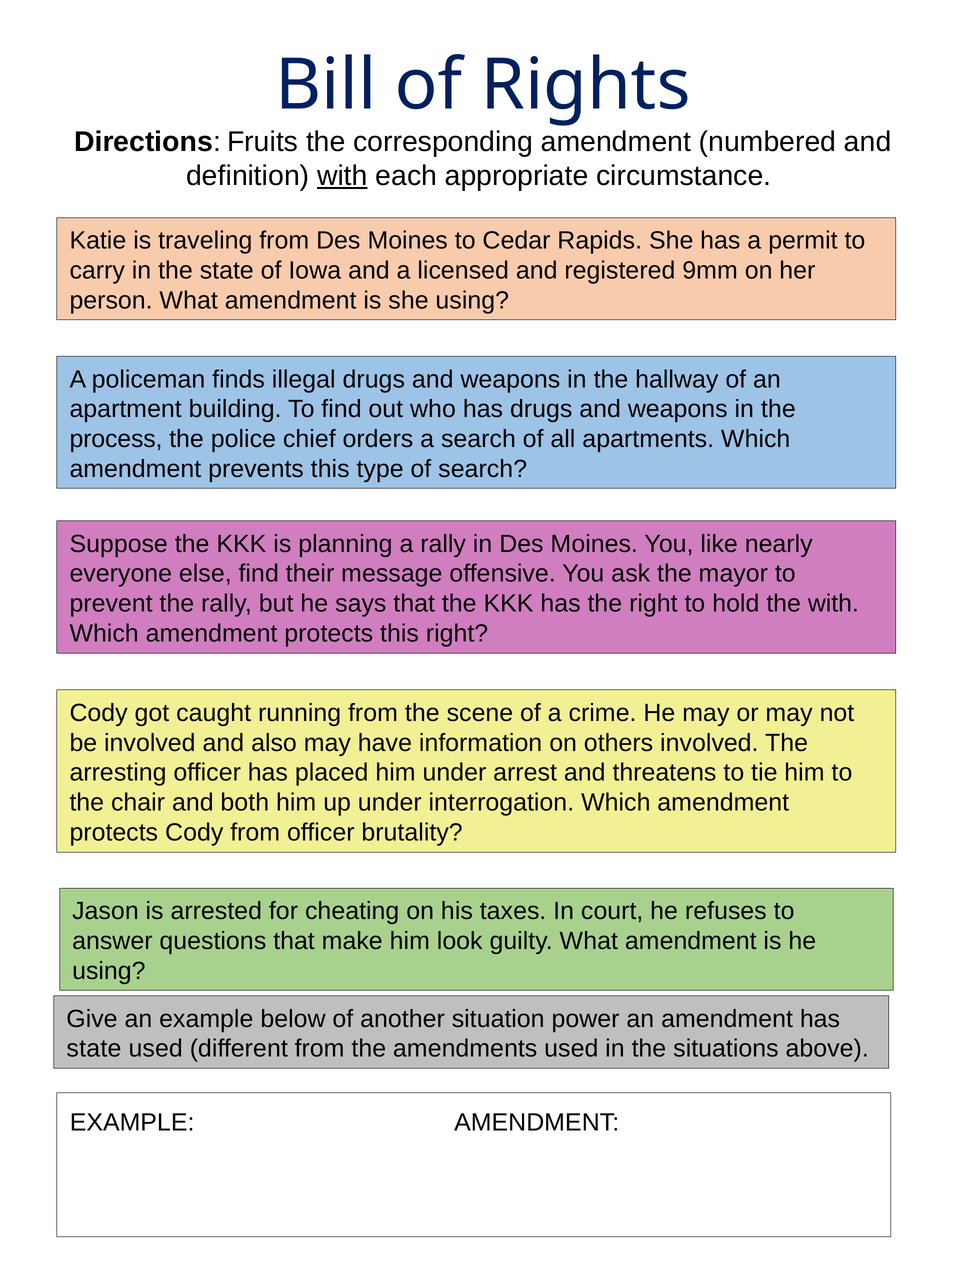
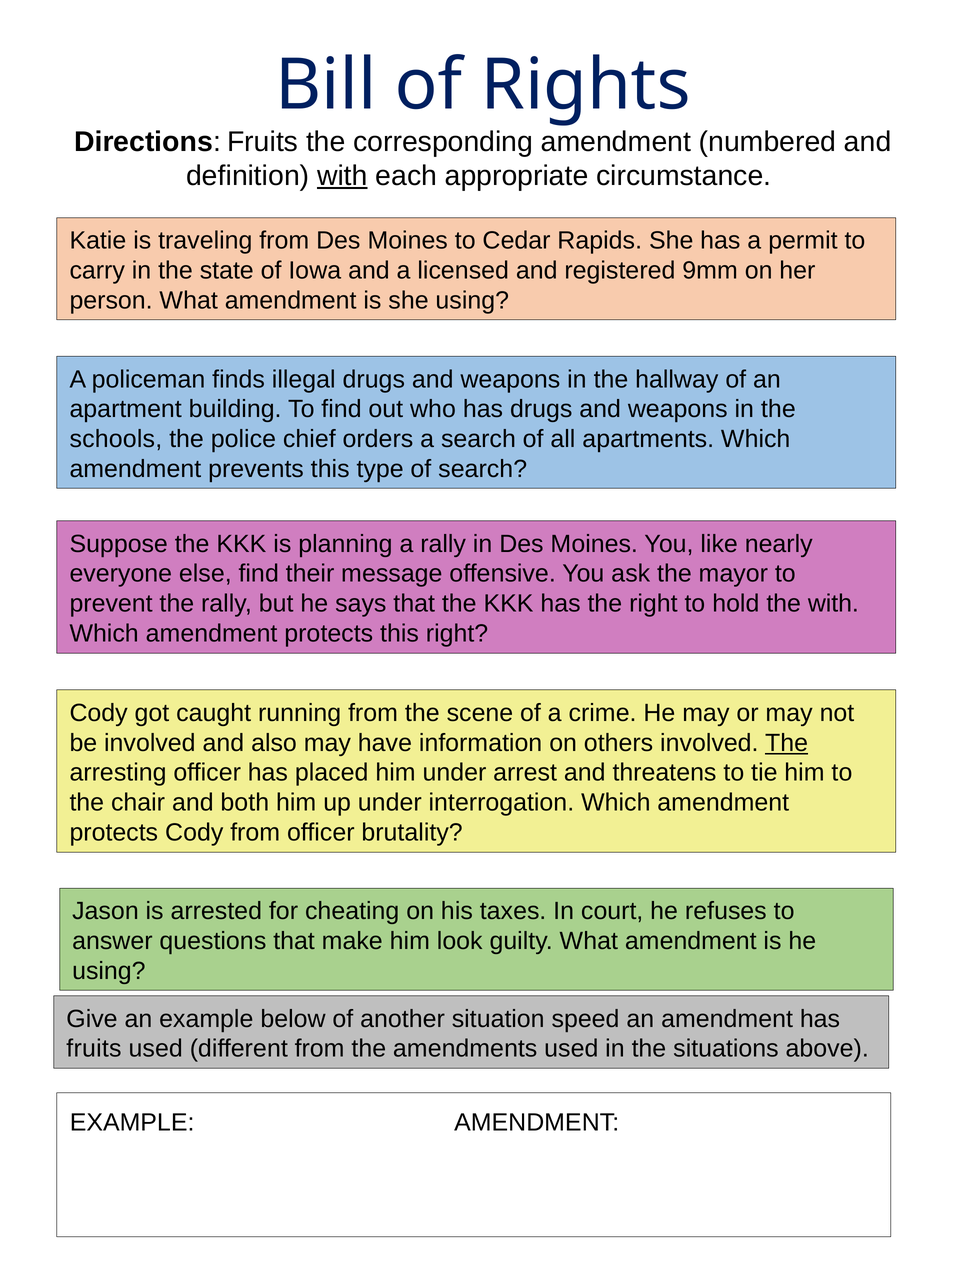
process: process -> schools
The at (787, 743) underline: none -> present
power: power -> speed
state at (94, 1049): state -> fruits
